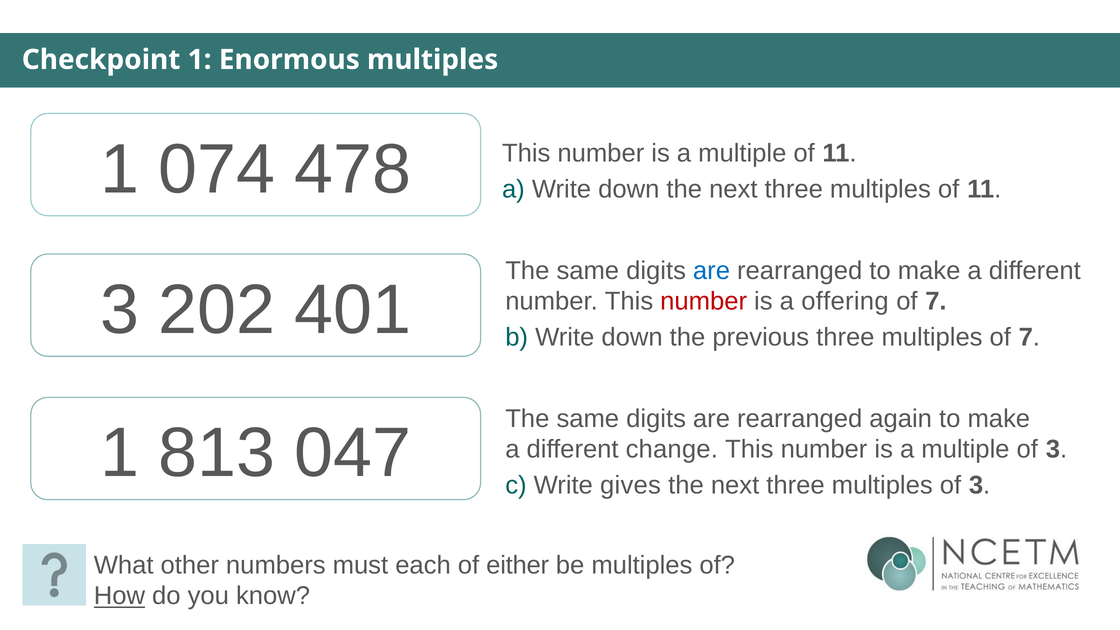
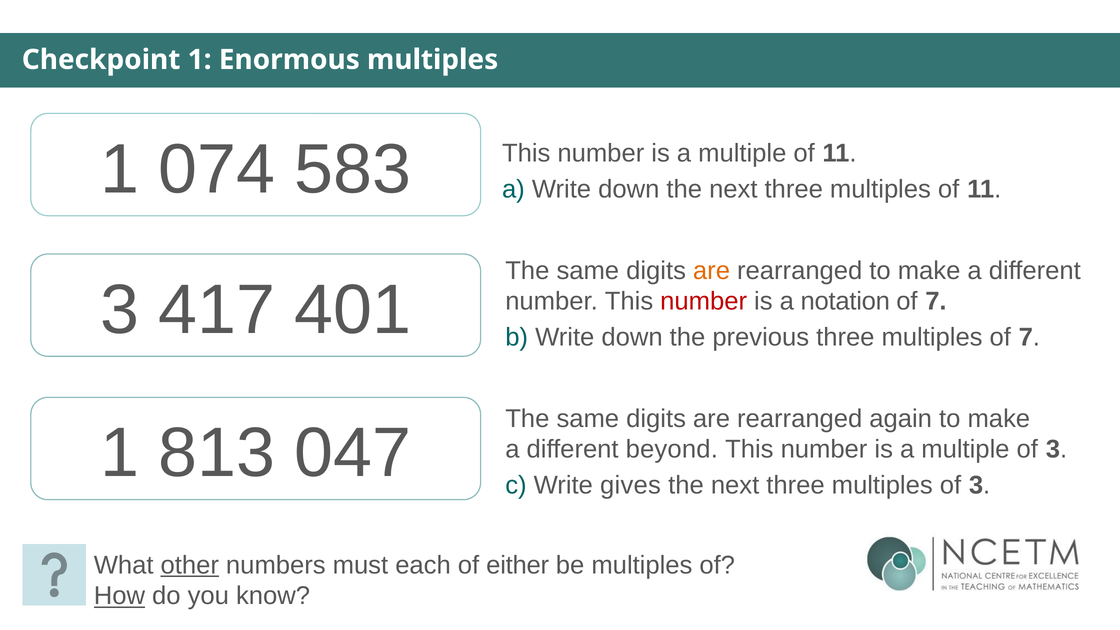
478: 478 -> 583
are at (711, 271) colour: blue -> orange
202: 202 -> 417
offering: offering -> notation
change: change -> beyond
other underline: none -> present
